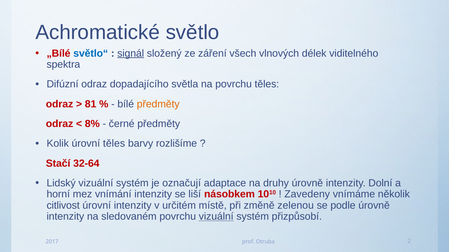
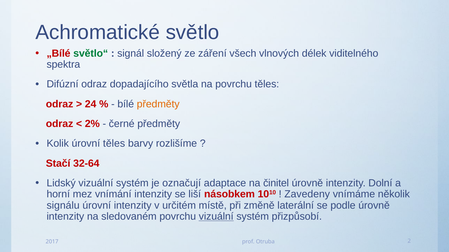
světlo“ colour: blue -> green
signál underline: present -> none
81: 81 -> 24
8%: 8% -> 2%
druhy: druhy -> činitel
citlivost: citlivost -> signálu
zelenou: zelenou -> laterální
